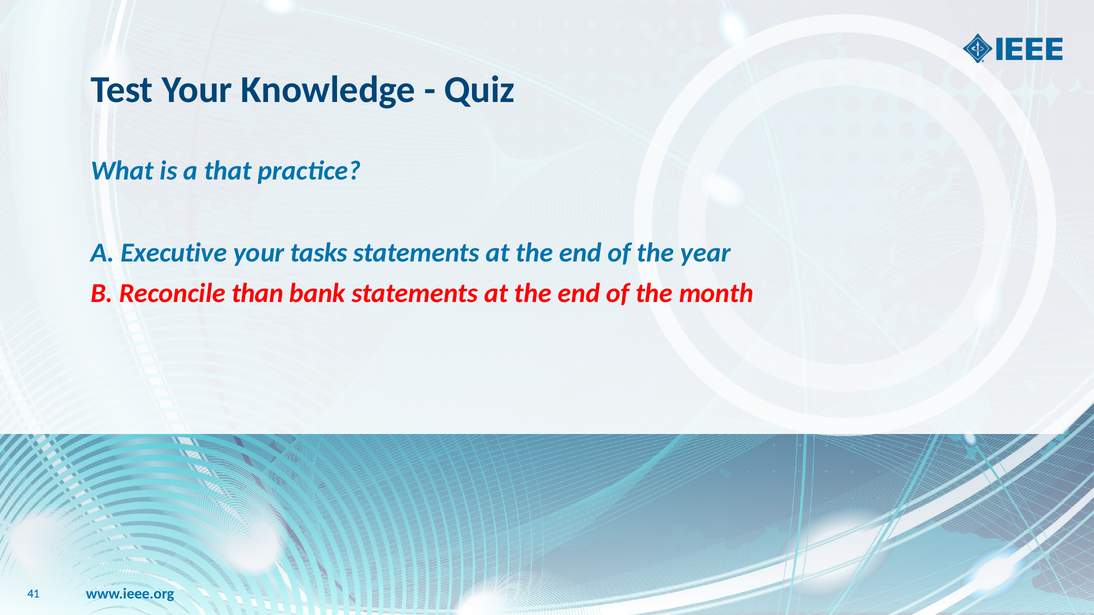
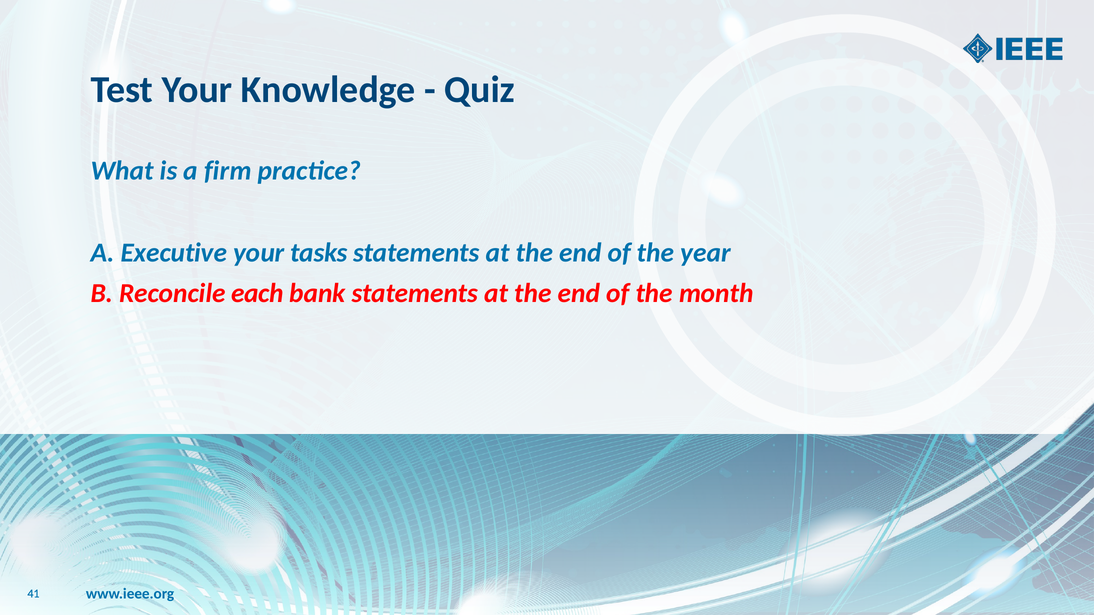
that: that -> firm
than: than -> each
